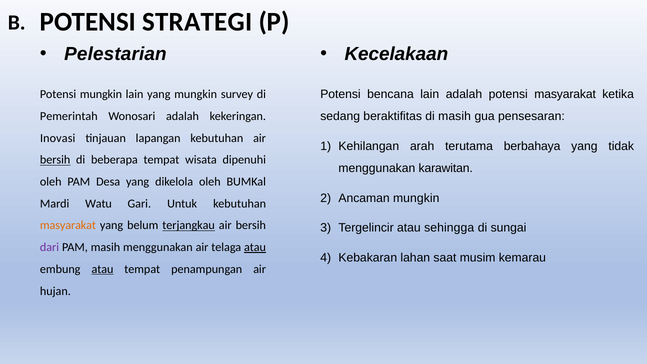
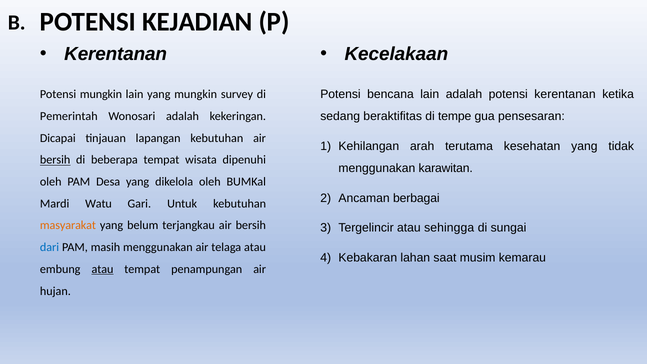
STRATEGI: STRATEGI -> KEJADIAN
Pelestarian at (115, 54): Pelestarian -> Kerentanan
potensi masyarakat: masyarakat -> kerentanan
di masih: masih -> tempe
Inovasi: Inovasi -> Dicapai
berbahaya: berbahaya -> kesehatan
Ancaman mungkin: mungkin -> berbagai
terjangkau underline: present -> none
dari colour: purple -> blue
atau at (255, 247) underline: present -> none
